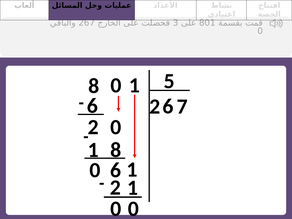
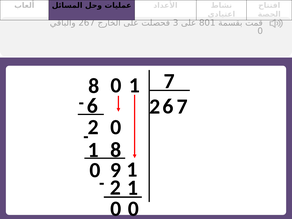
0 5: 5 -> 7
6 at (116, 170): 6 -> 9
